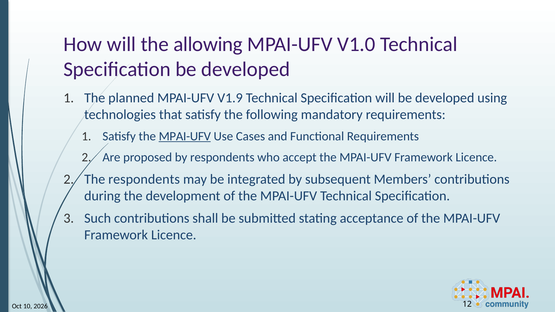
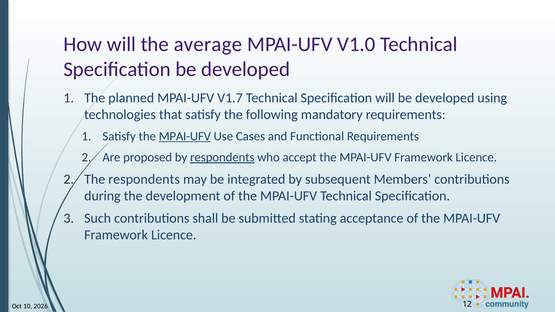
allowing: allowing -> average
V1.9: V1.9 -> V1.7
respondents at (222, 157) underline: none -> present
